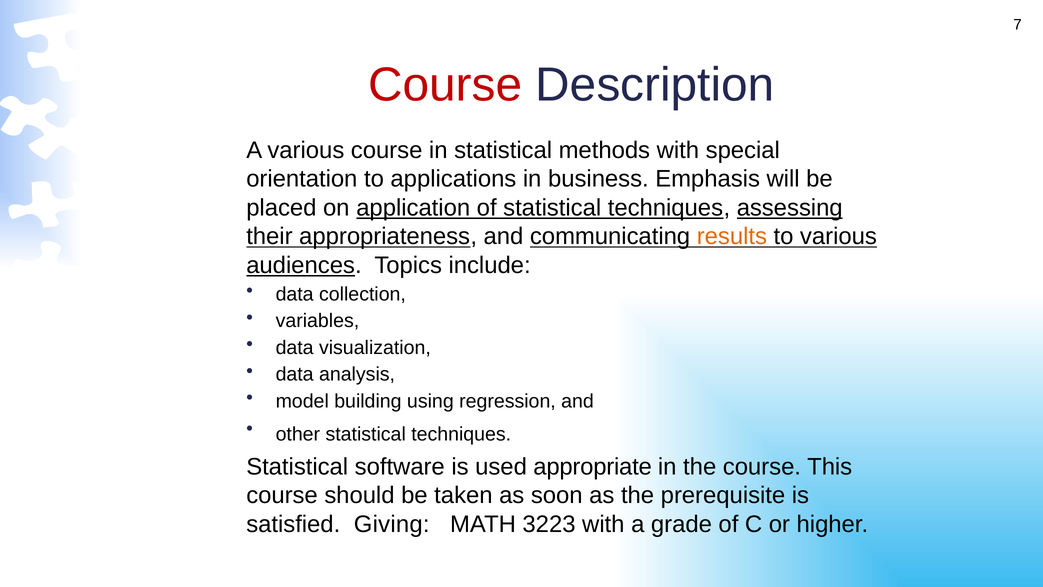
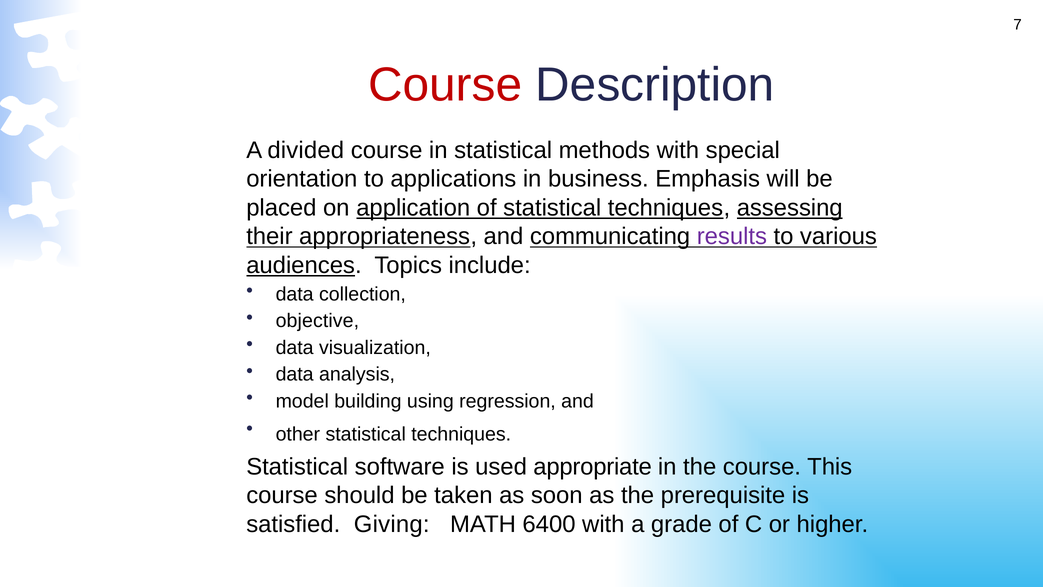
A various: various -> divided
results colour: orange -> purple
variables: variables -> objective
3223: 3223 -> 6400
